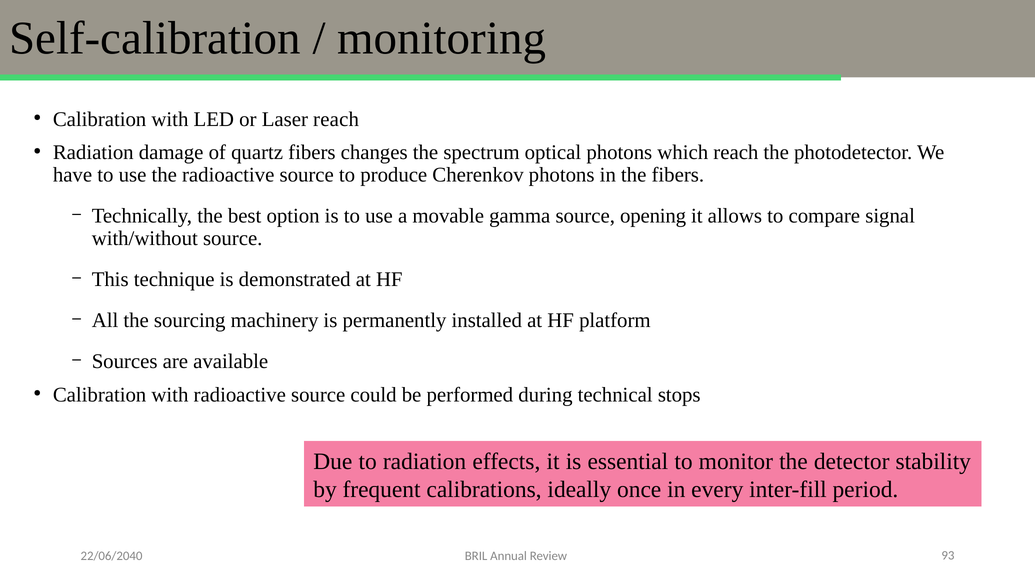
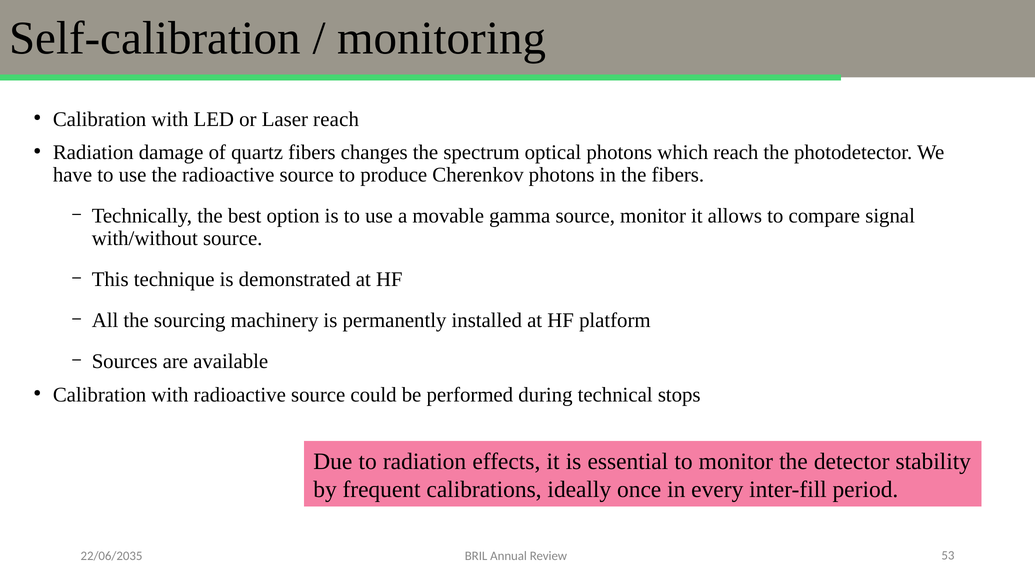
source opening: opening -> monitor
22/06/2040: 22/06/2040 -> 22/06/2035
93: 93 -> 53
